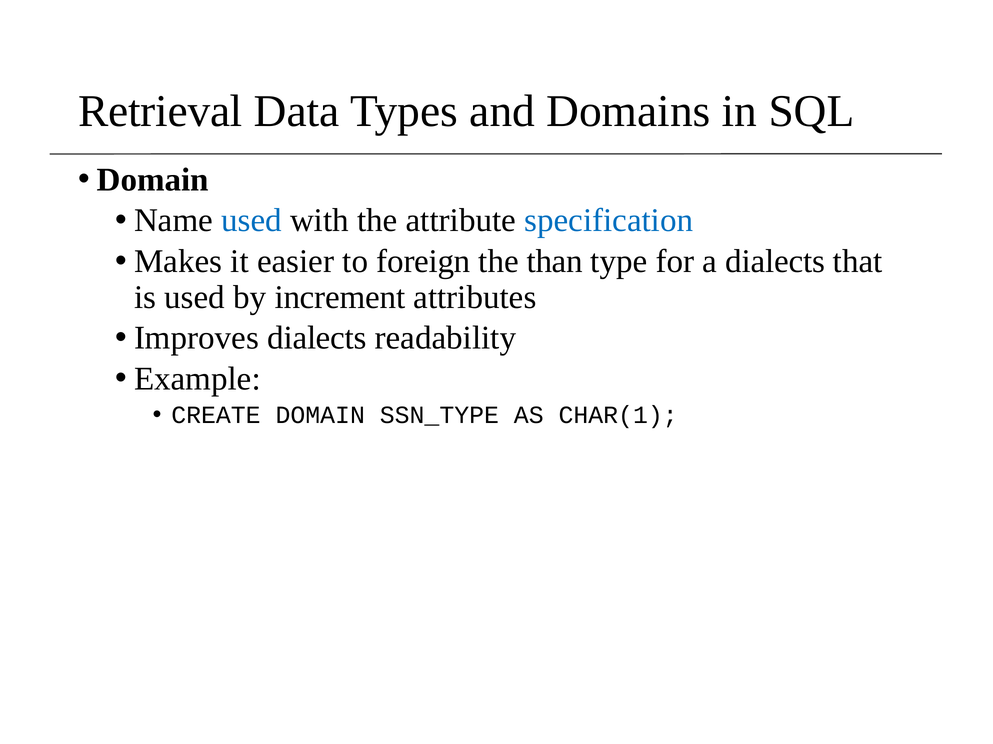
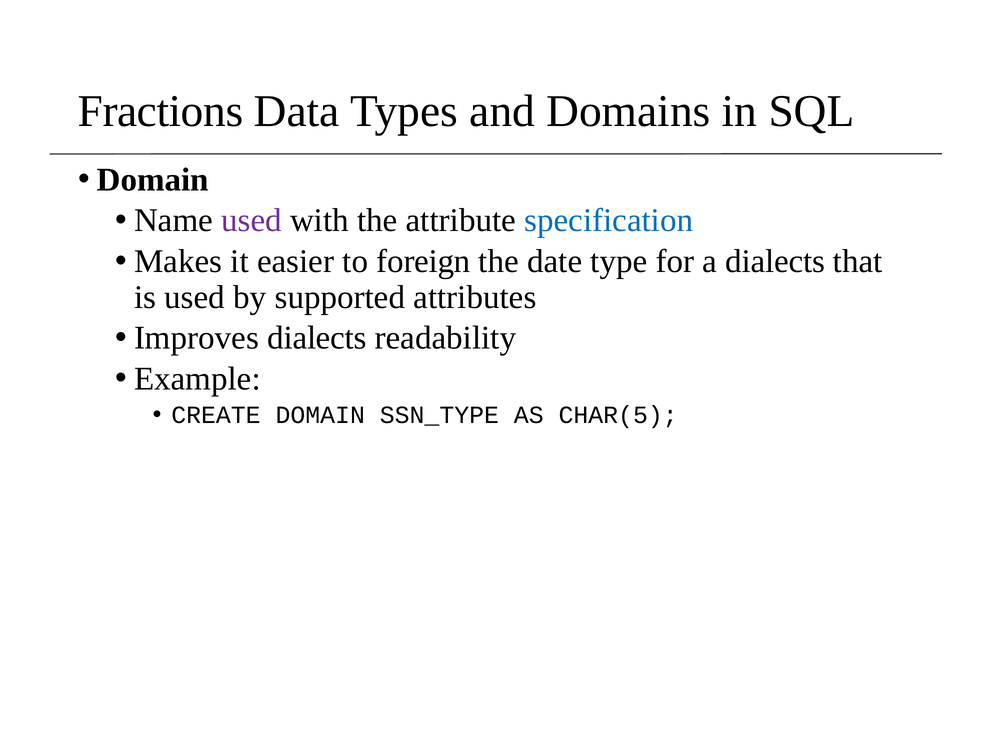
Retrieval: Retrieval -> Fractions
used at (252, 221) colour: blue -> purple
than: than -> date
increment: increment -> supported
CHAR(1: CHAR(1 -> CHAR(5
